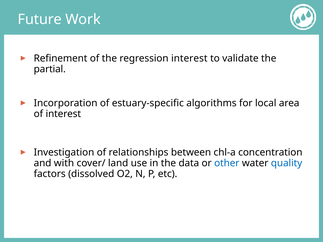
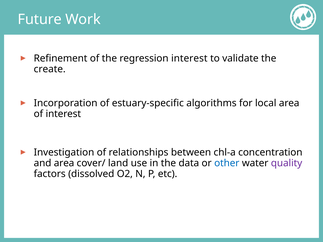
partial: partial -> create
and with: with -> area
quality colour: blue -> purple
